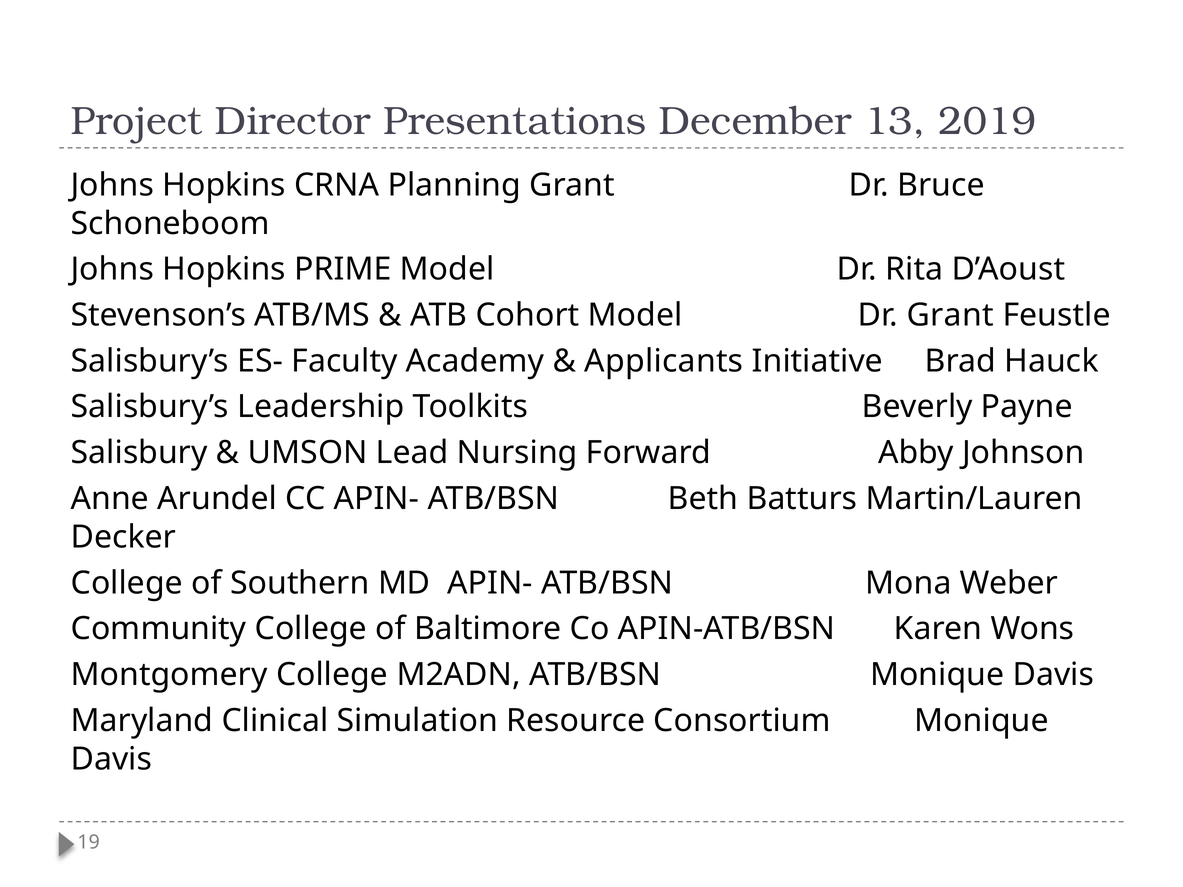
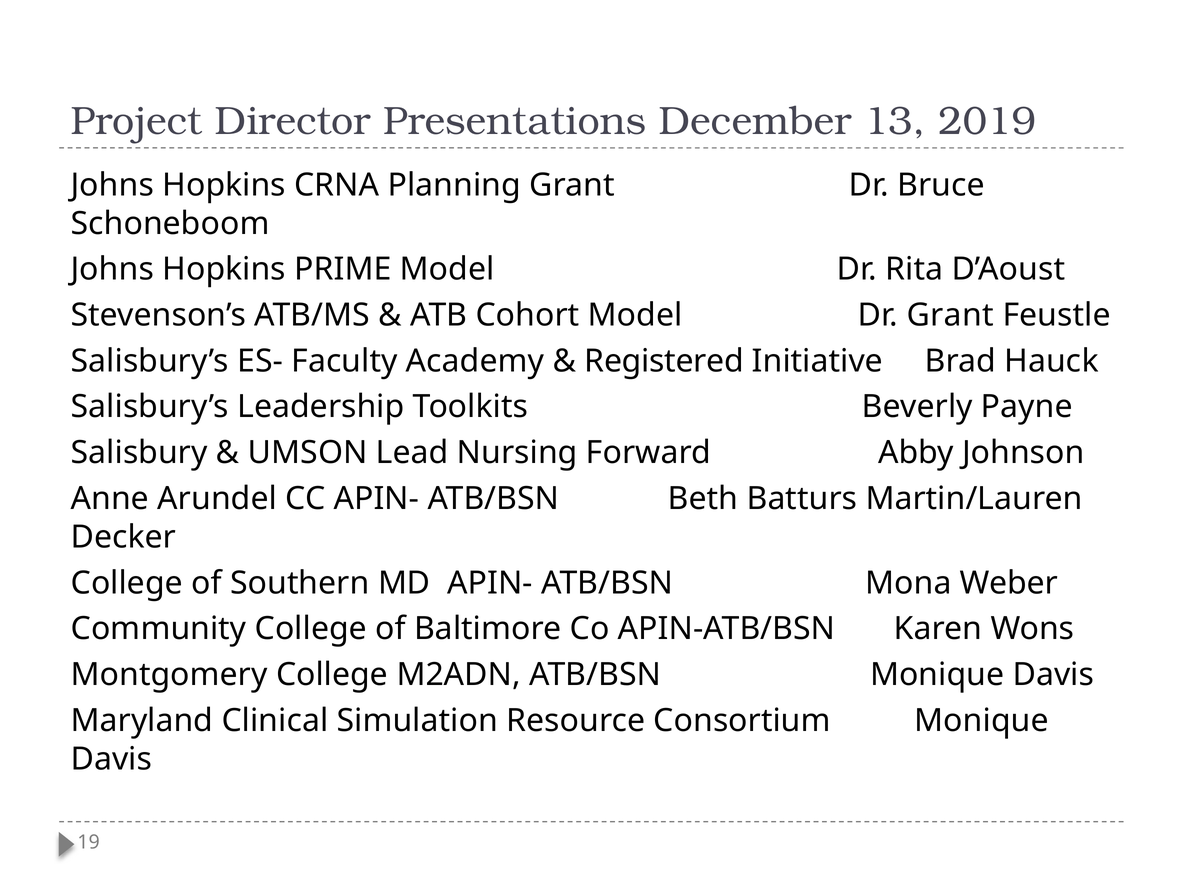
Applicants: Applicants -> Registered
